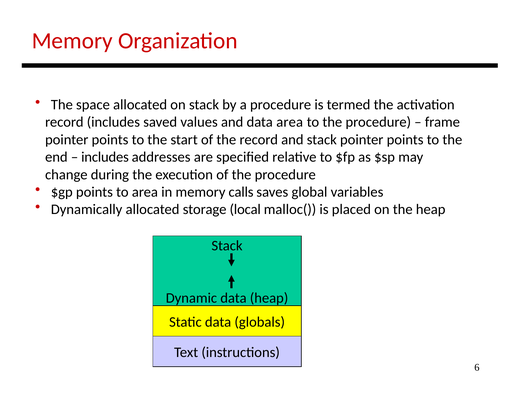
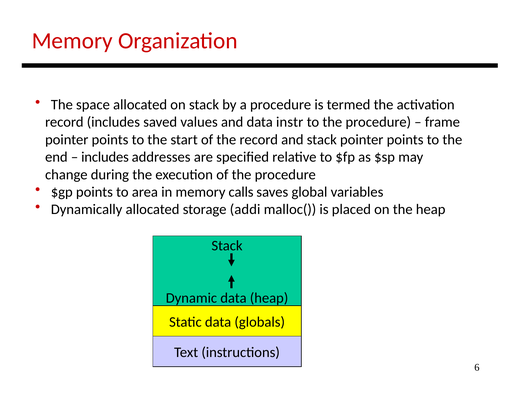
data area: area -> instr
local: local -> addi
